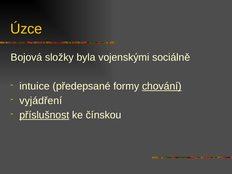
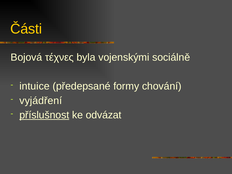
Úzce: Úzce -> Části
složky: složky -> τέχνες
chování underline: present -> none
čínskou: čínskou -> odvázat
